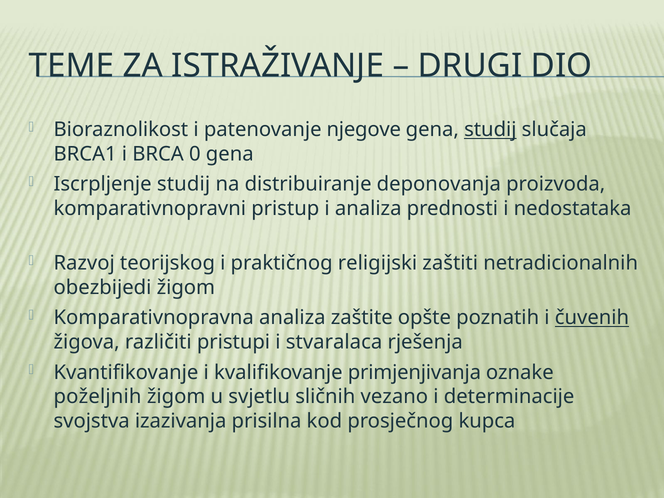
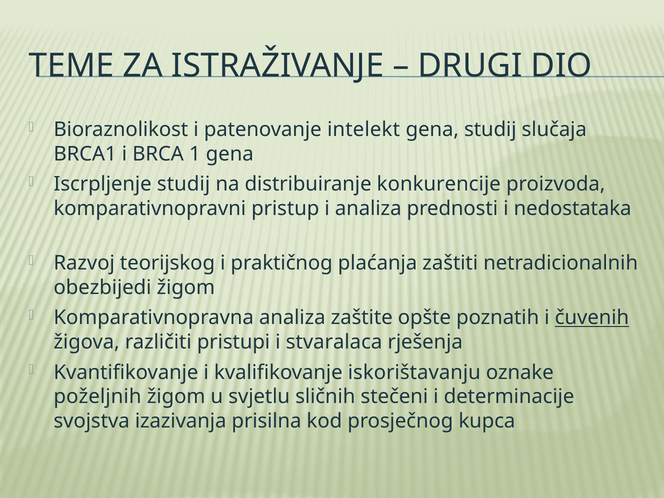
njegove: njegove -> intelekt
studij at (490, 130) underline: present -> none
0: 0 -> 1
deponovanja: deponovanja -> konkurencije
religijski: religijski -> plaćanja
primjenjivanja: primjenjivanja -> iskorištavanju
vezano: vezano -> stečeni
